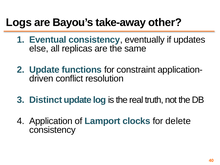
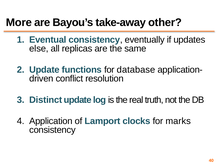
Logs: Logs -> More
constraint: constraint -> database
delete: delete -> marks
